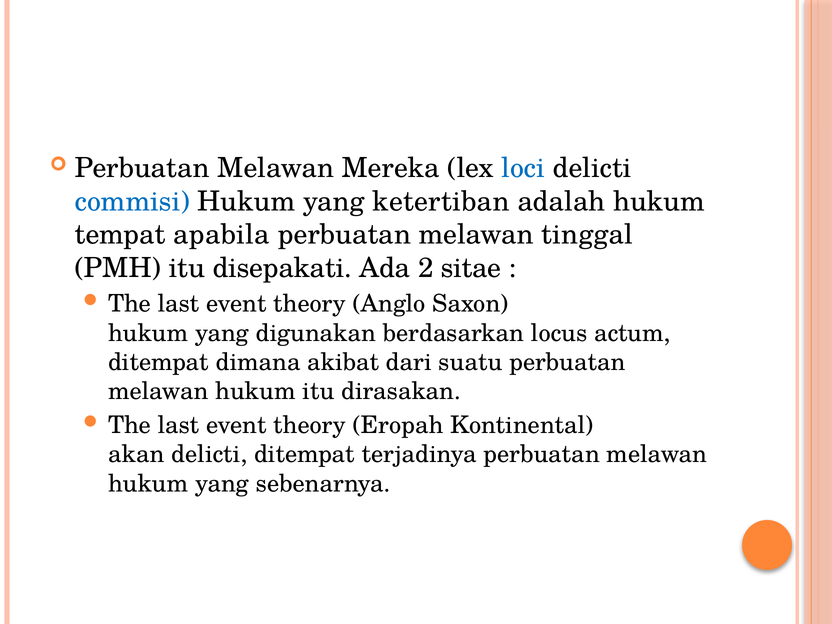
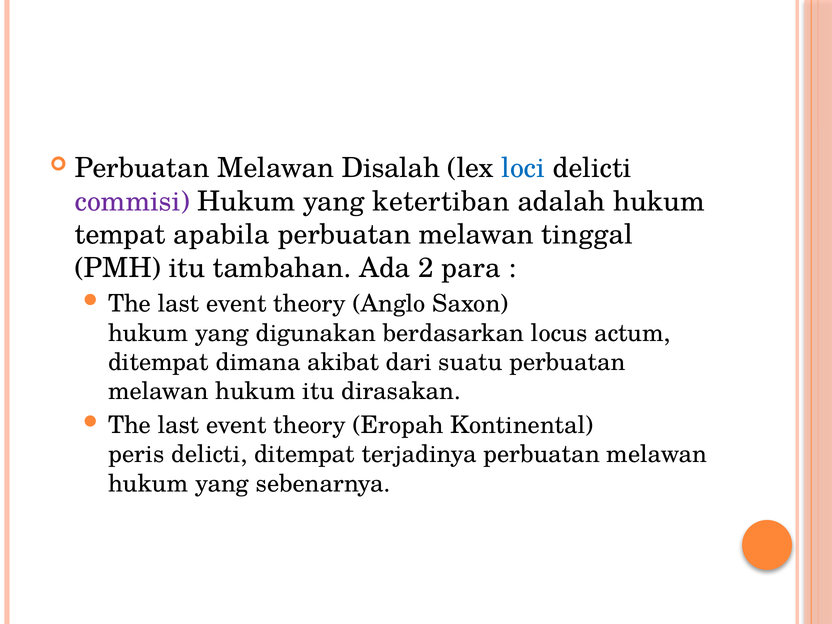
Mereka: Mereka -> Disalah
commisi colour: blue -> purple
disepakati: disepakati -> tambahan
sitae: sitae -> para
akan: akan -> peris
